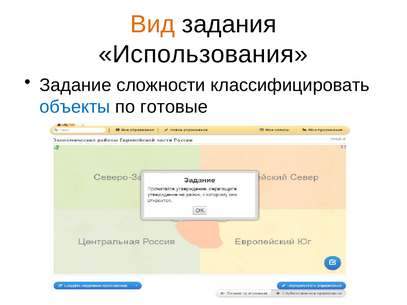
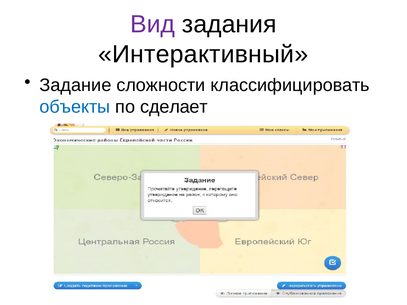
Вид colour: orange -> purple
Использования: Использования -> Интерактивный
готовые: готовые -> сделает
